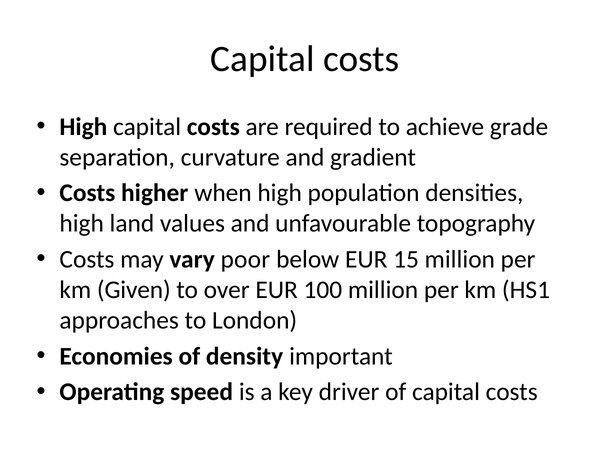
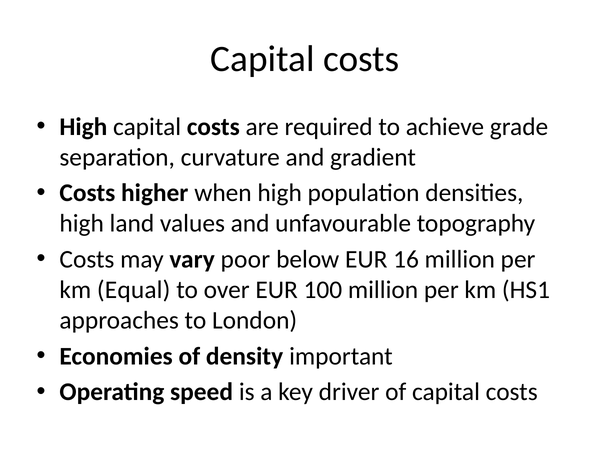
15: 15 -> 16
Given: Given -> Equal
